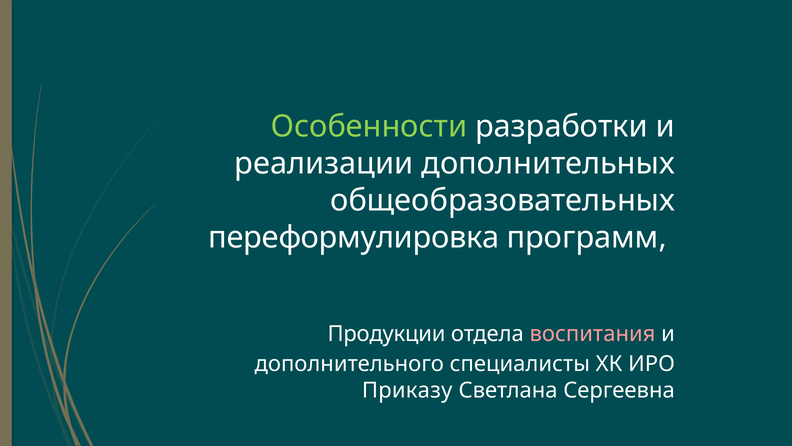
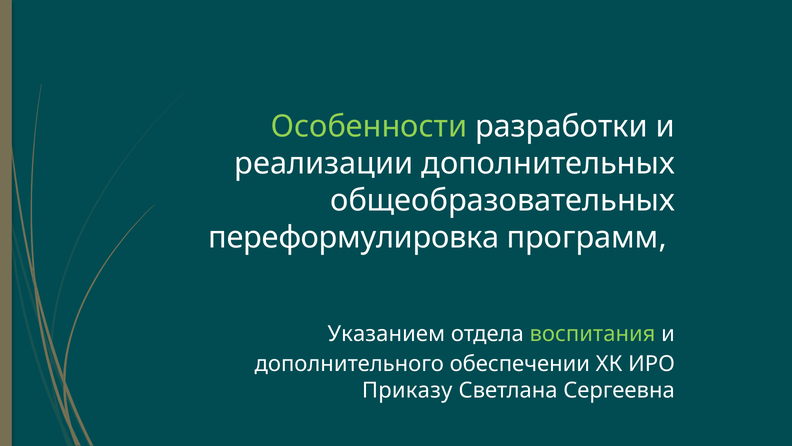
Продукции: Продукции -> Указанием
воспитания colour: pink -> light green
специалисты: специалисты -> обеспечении
